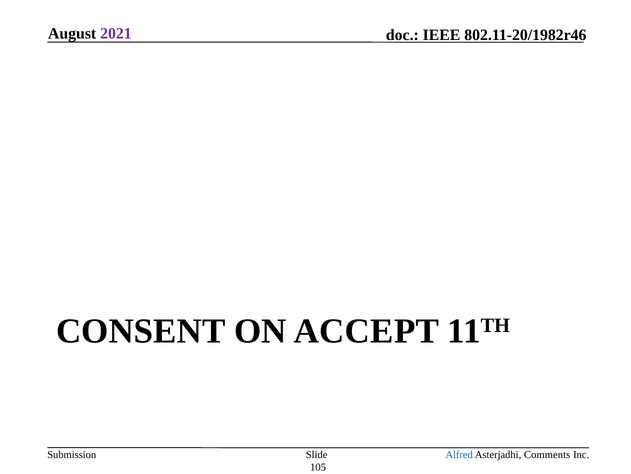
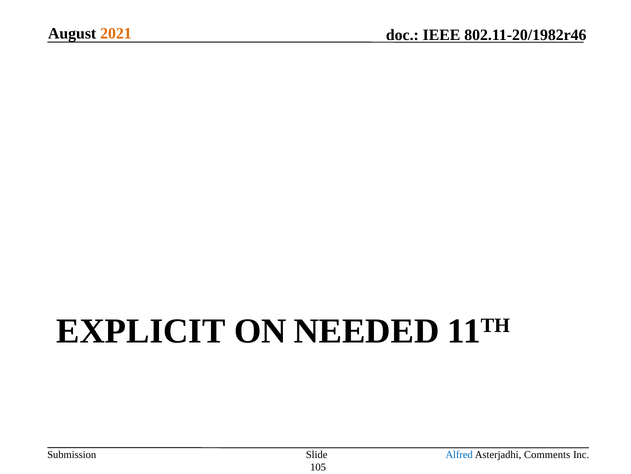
2021 colour: purple -> orange
CONSENT: CONSENT -> EXPLICIT
ACCEPT: ACCEPT -> NEEDED
